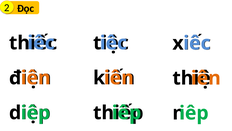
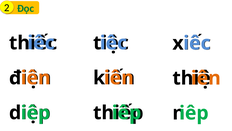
Đọc colour: black -> green
